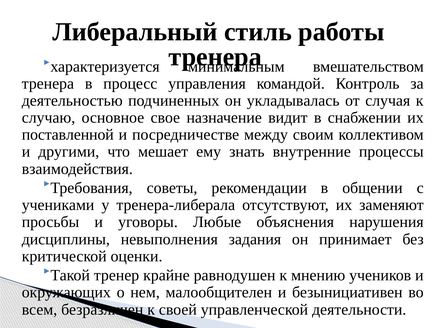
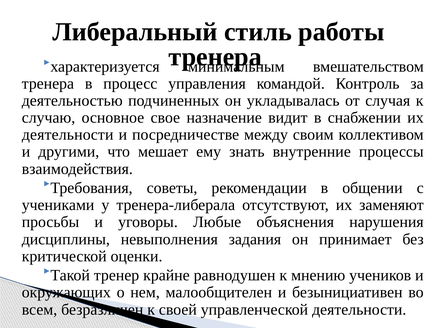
поставленной at (68, 135): поставленной -> деятельности
